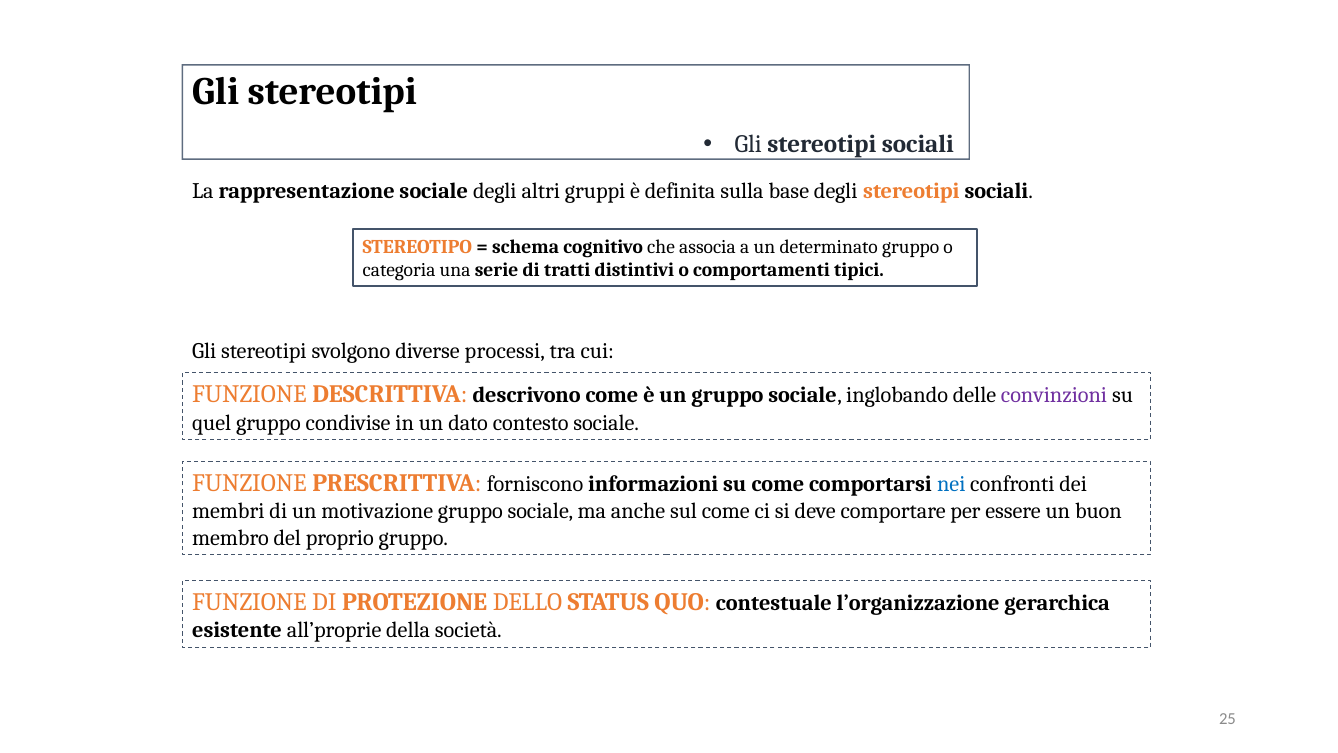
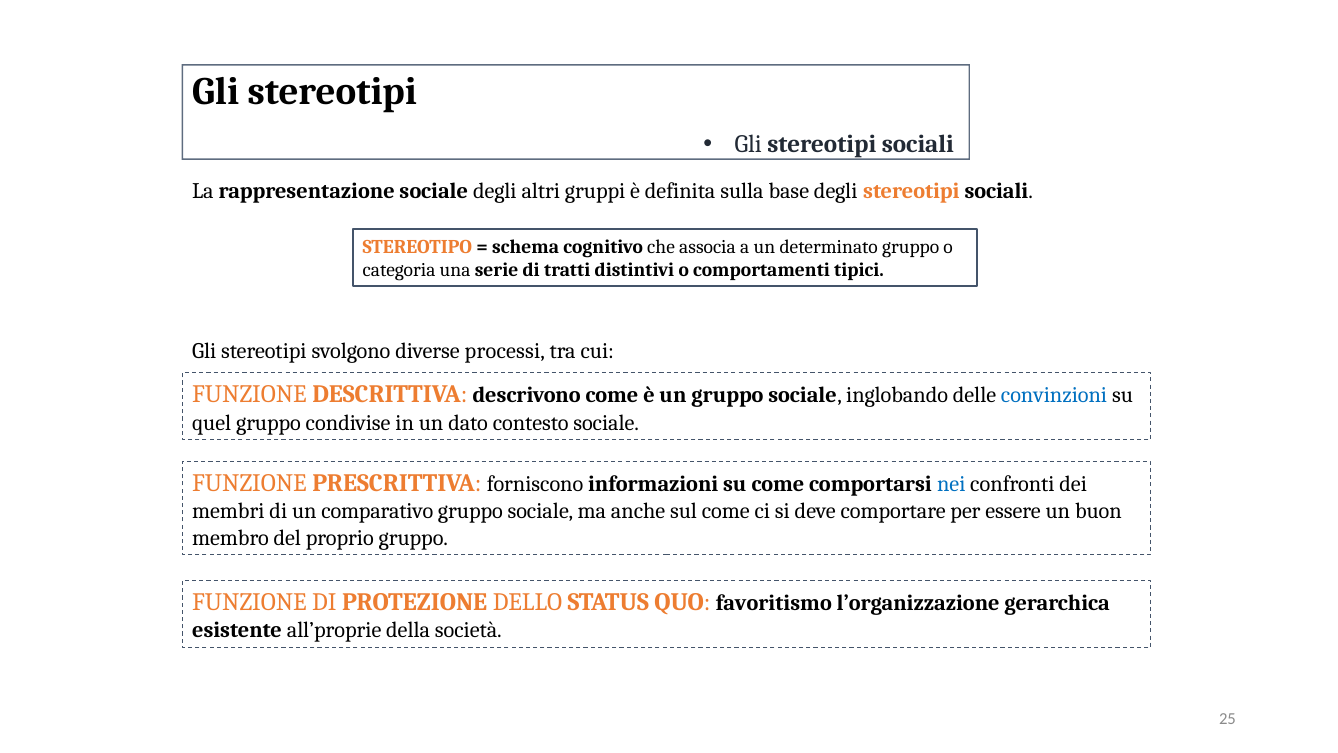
convinzioni colour: purple -> blue
motivazione: motivazione -> comparativo
contestuale: contestuale -> favoritismo
